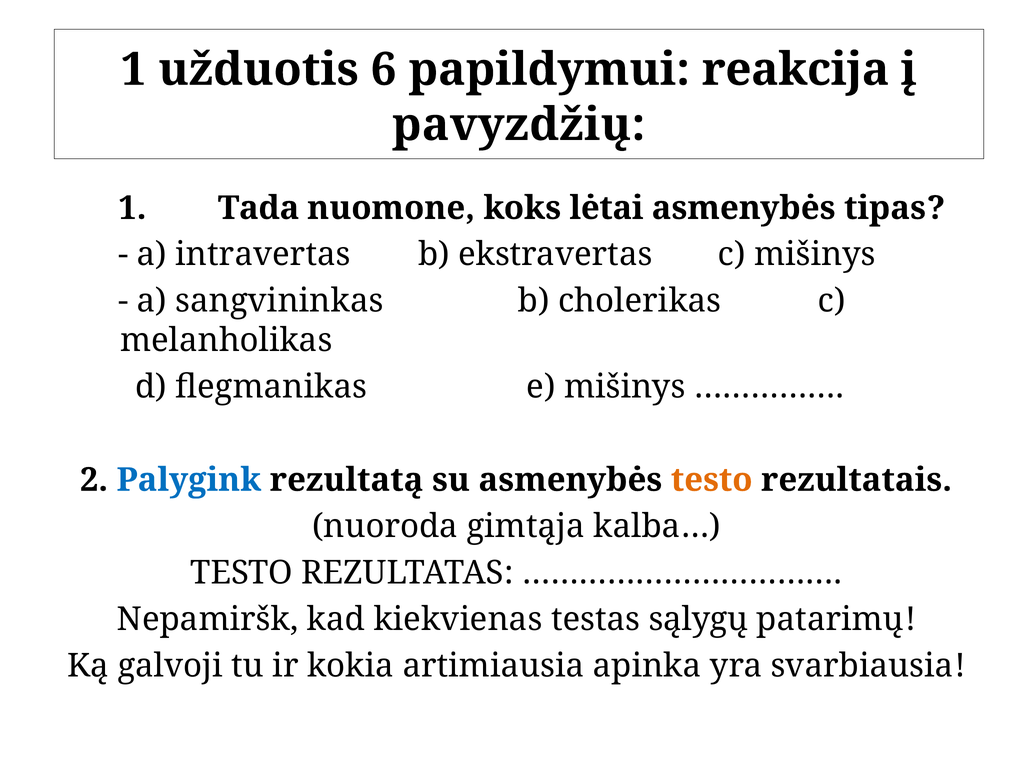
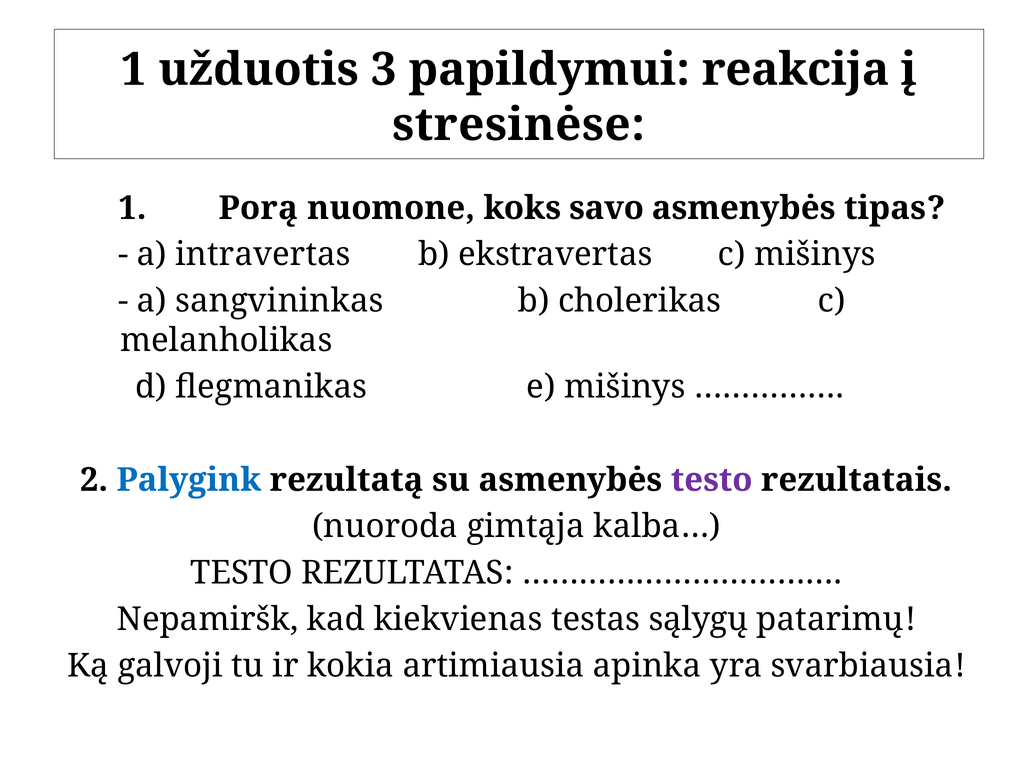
6: 6 -> 3
pavyzdžių: pavyzdžių -> stresinėse
Tada: Tada -> Porą
lėtai: lėtai -> savo
testo at (712, 480) colour: orange -> purple
